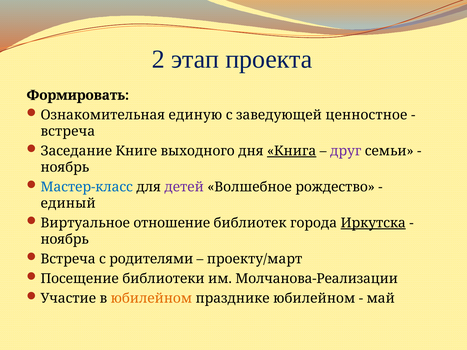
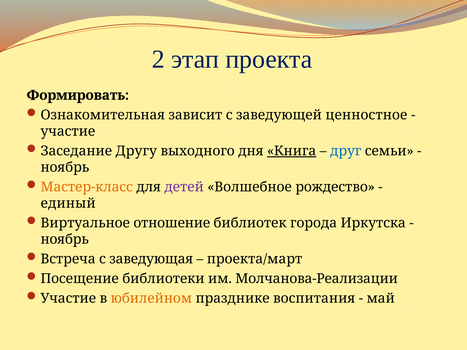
единую: единую -> зависит
встреча at (68, 131): встреча -> участие
Книге: Книге -> Другу
друг colour: purple -> blue
Мастер-класс colour: blue -> orange
Иркутска underline: present -> none
родителями: родителями -> заведующая
проекту/март: проекту/март -> проекта/март
празднике юбилейном: юбилейном -> воспитания
